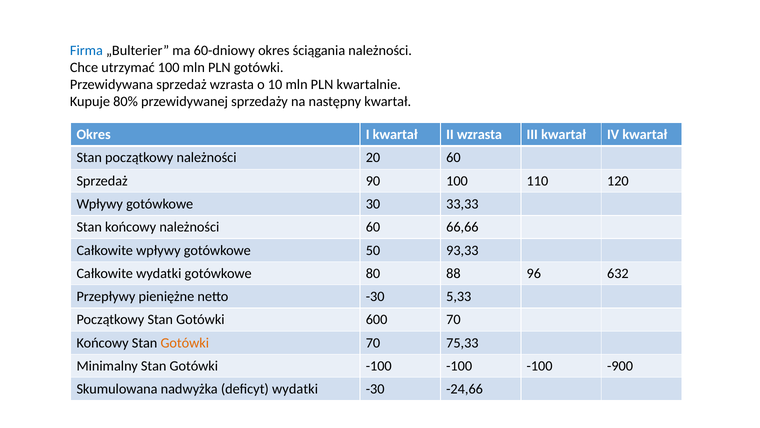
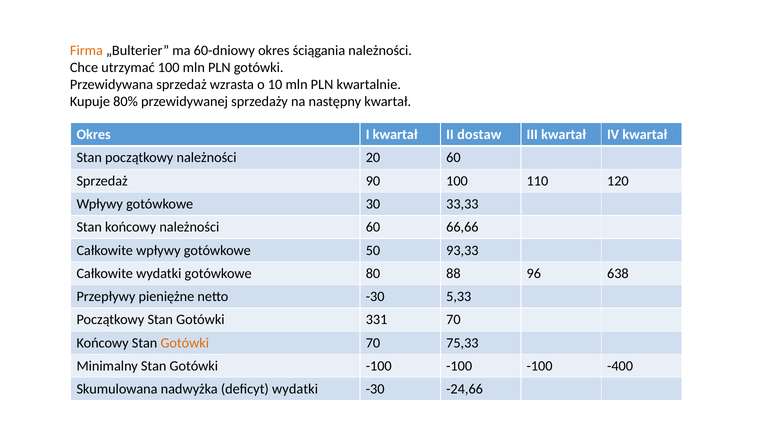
Firma colour: blue -> orange
II wzrasta: wzrasta -> dostaw
632: 632 -> 638
600: 600 -> 331
-900: -900 -> -400
